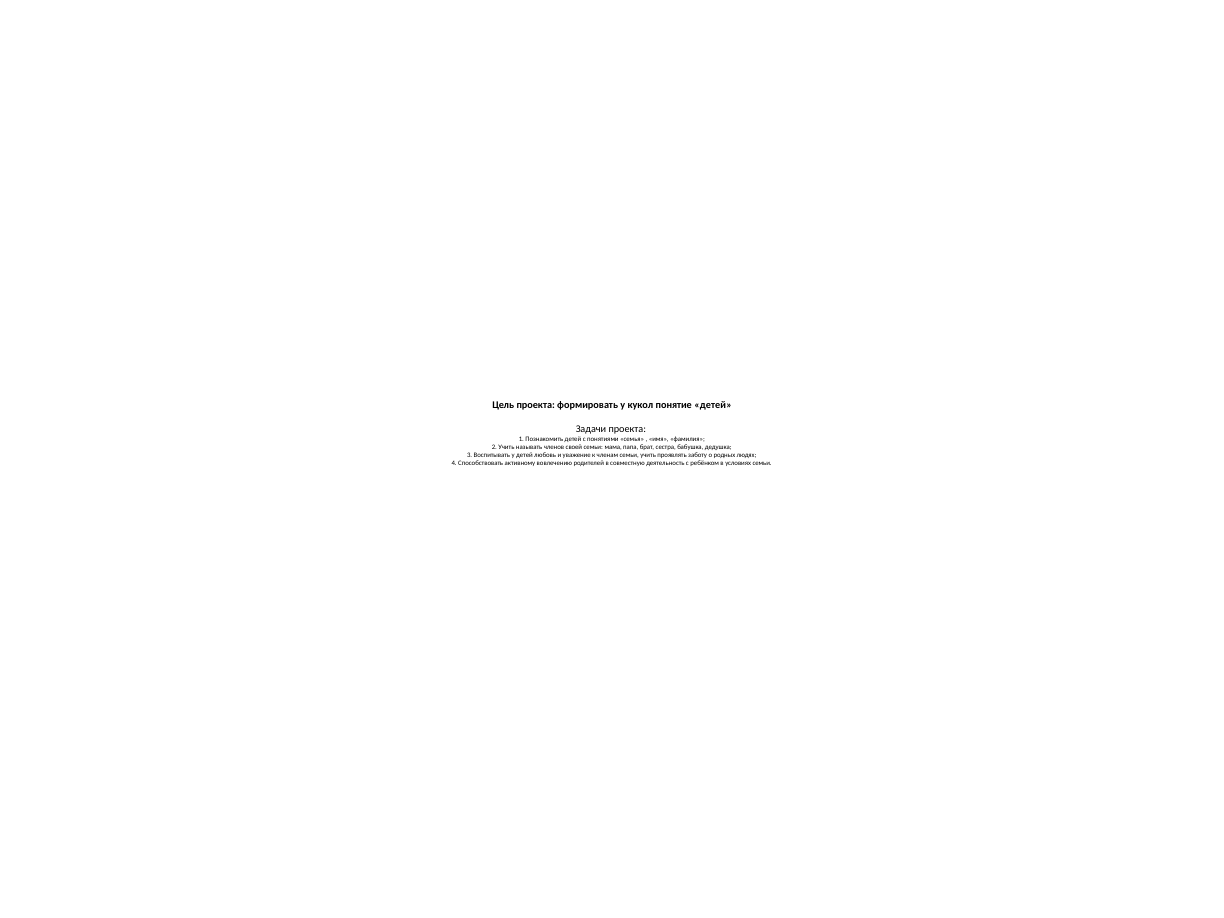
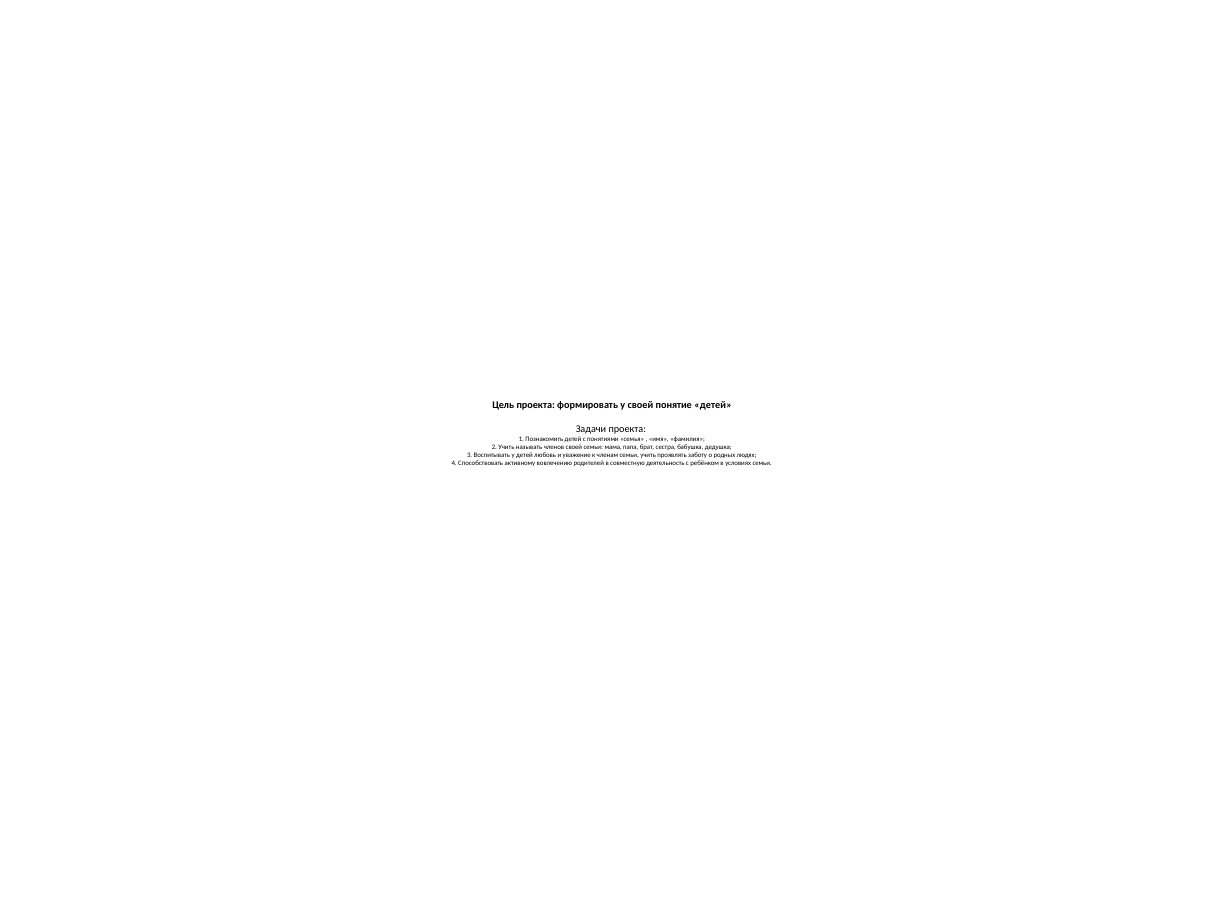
у кукол: кукол -> своей
